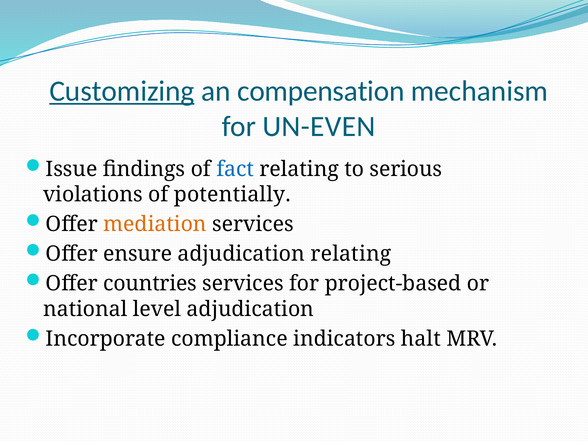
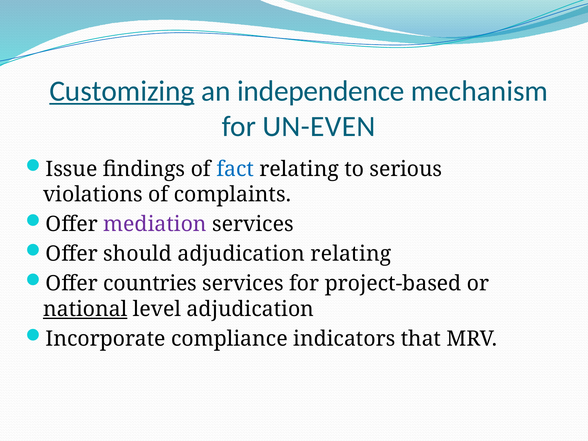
compensation: compensation -> independence
potentially: potentially -> complaints
mediation colour: orange -> purple
ensure: ensure -> should
national underline: none -> present
halt: halt -> that
